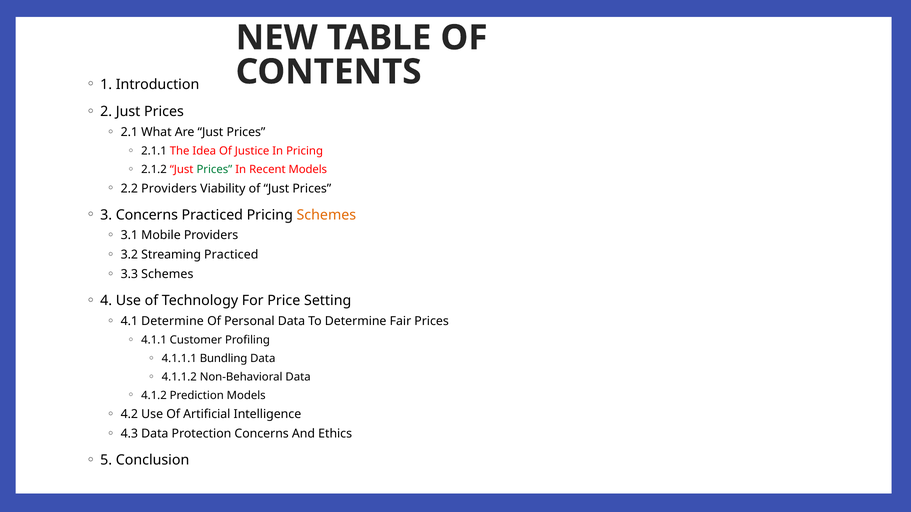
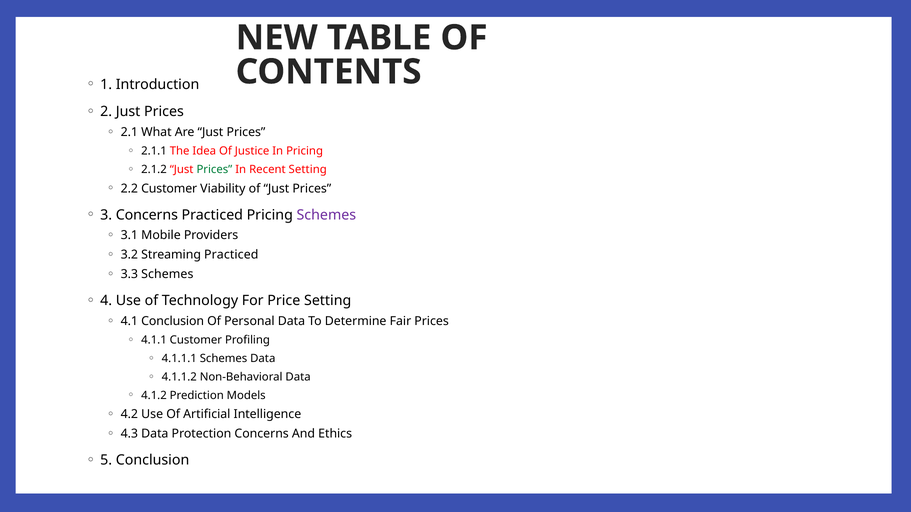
Recent Models: Models -> Setting
2.2 Providers: Providers -> Customer
Schemes at (326, 215) colour: orange -> purple
4.1 Determine: Determine -> Conclusion
4.1.1.1 Bundling: Bundling -> Schemes
